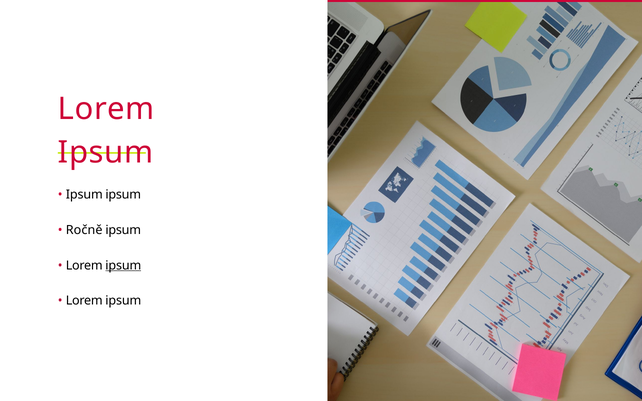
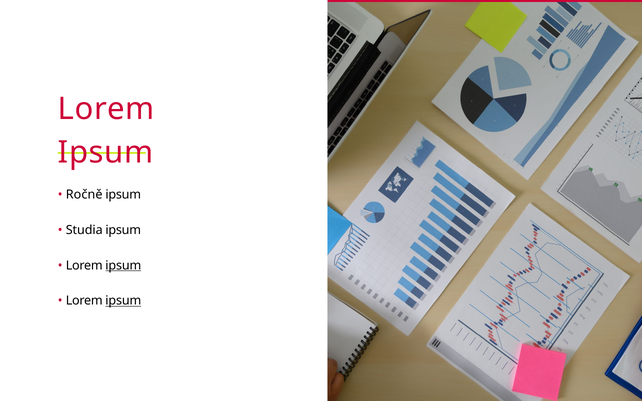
Ipsum at (84, 195): Ipsum -> Ročně
Ročně: Ročně -> Studia
ipsum at (123, 301) underline: none -> present
